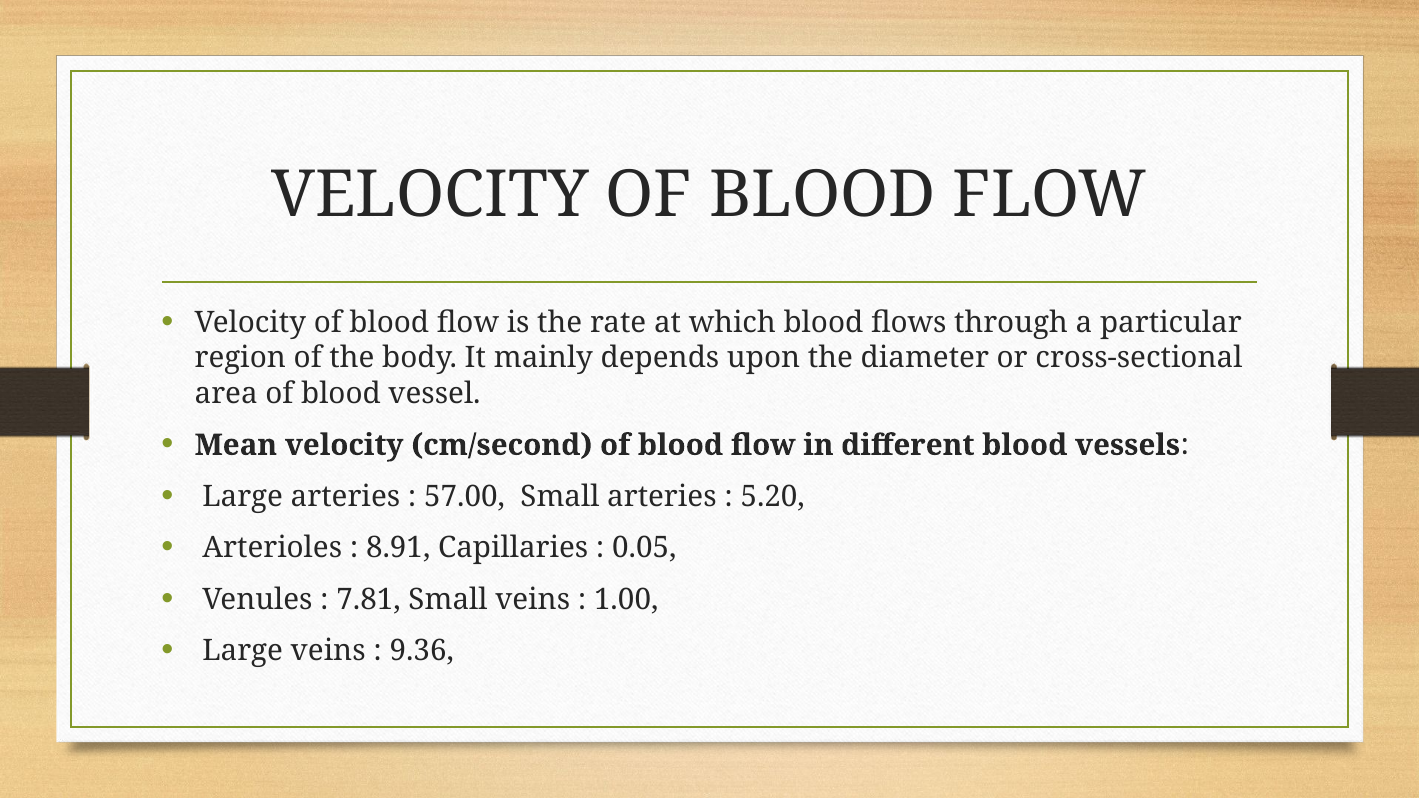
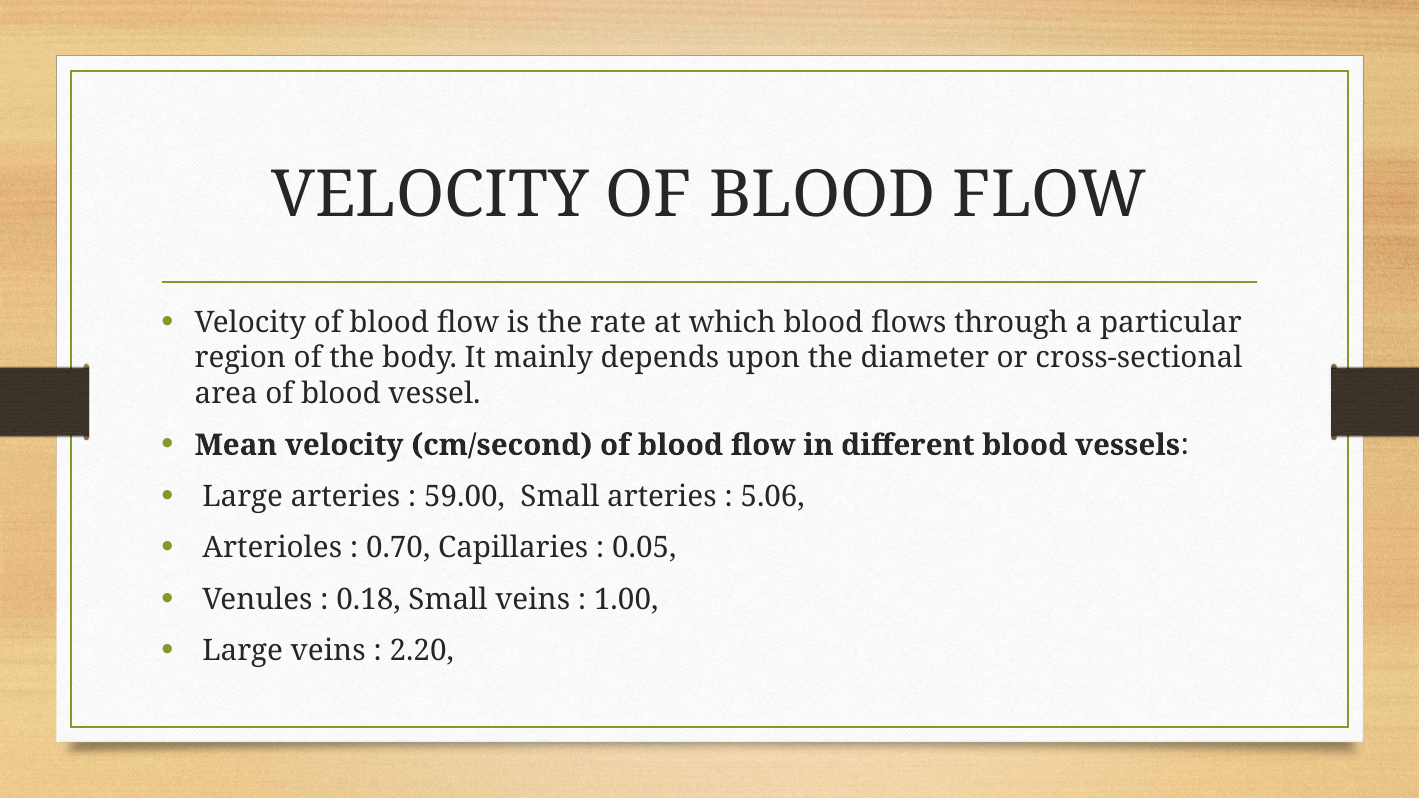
57.00: 57.00 -> 59.00
5.20: 5.20 -> 5.06
8.91: 8.91 -> 0.70
7.81: 7.81 -> 0.18
9.36: 9.36 -> 2.20
